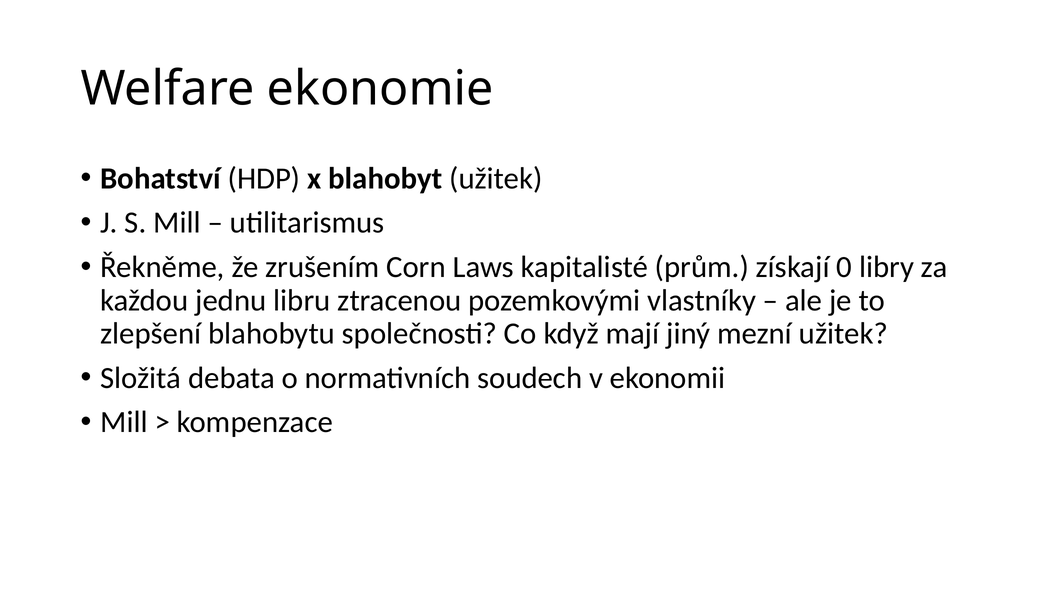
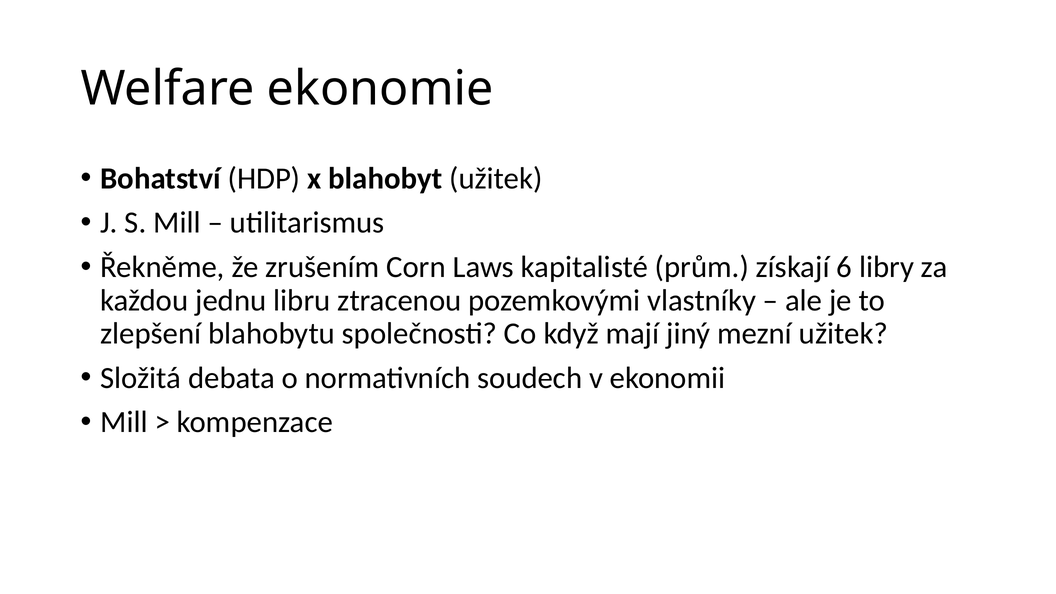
0: 0 -> 6
